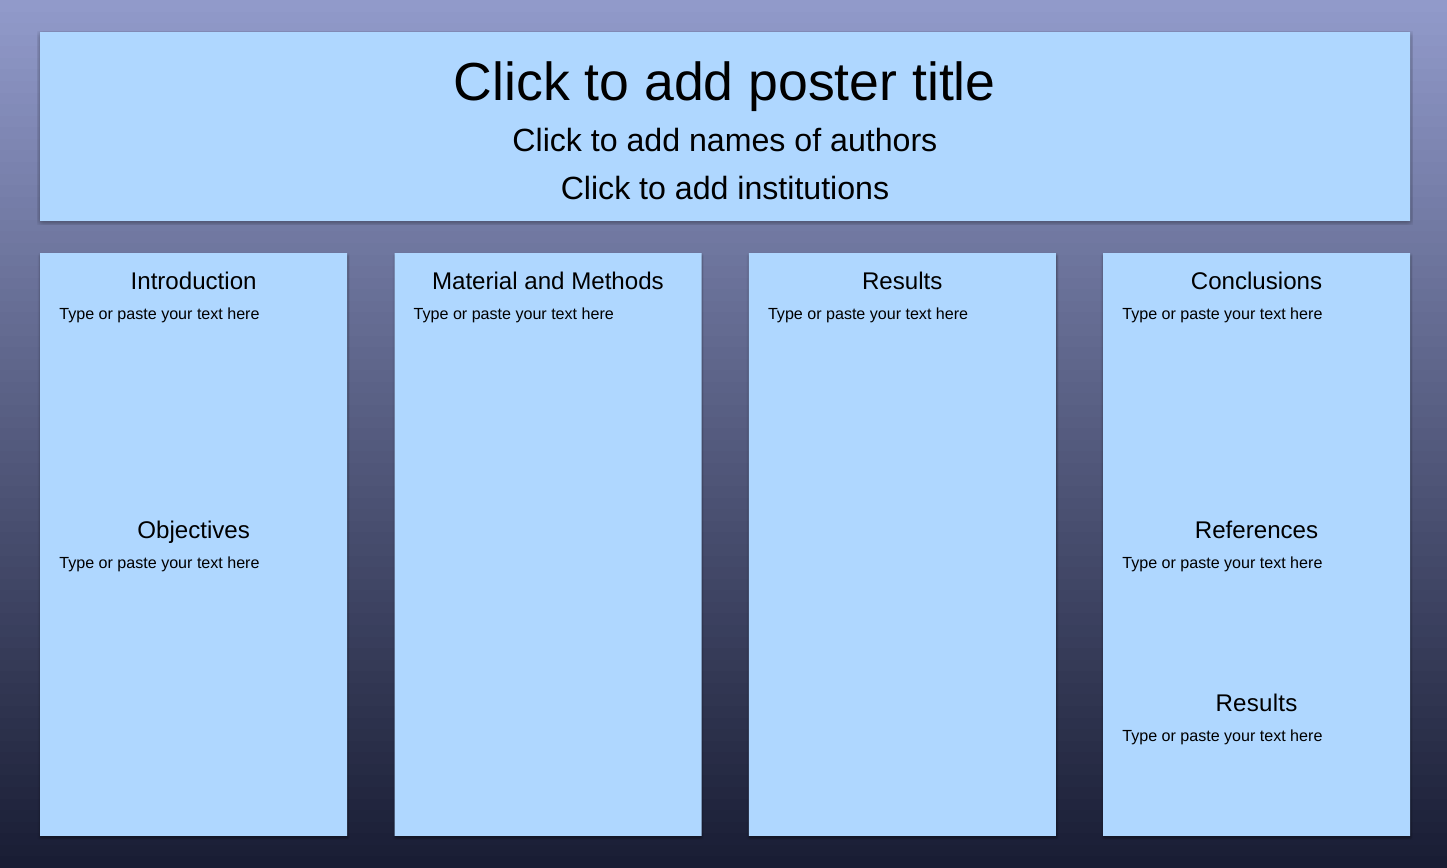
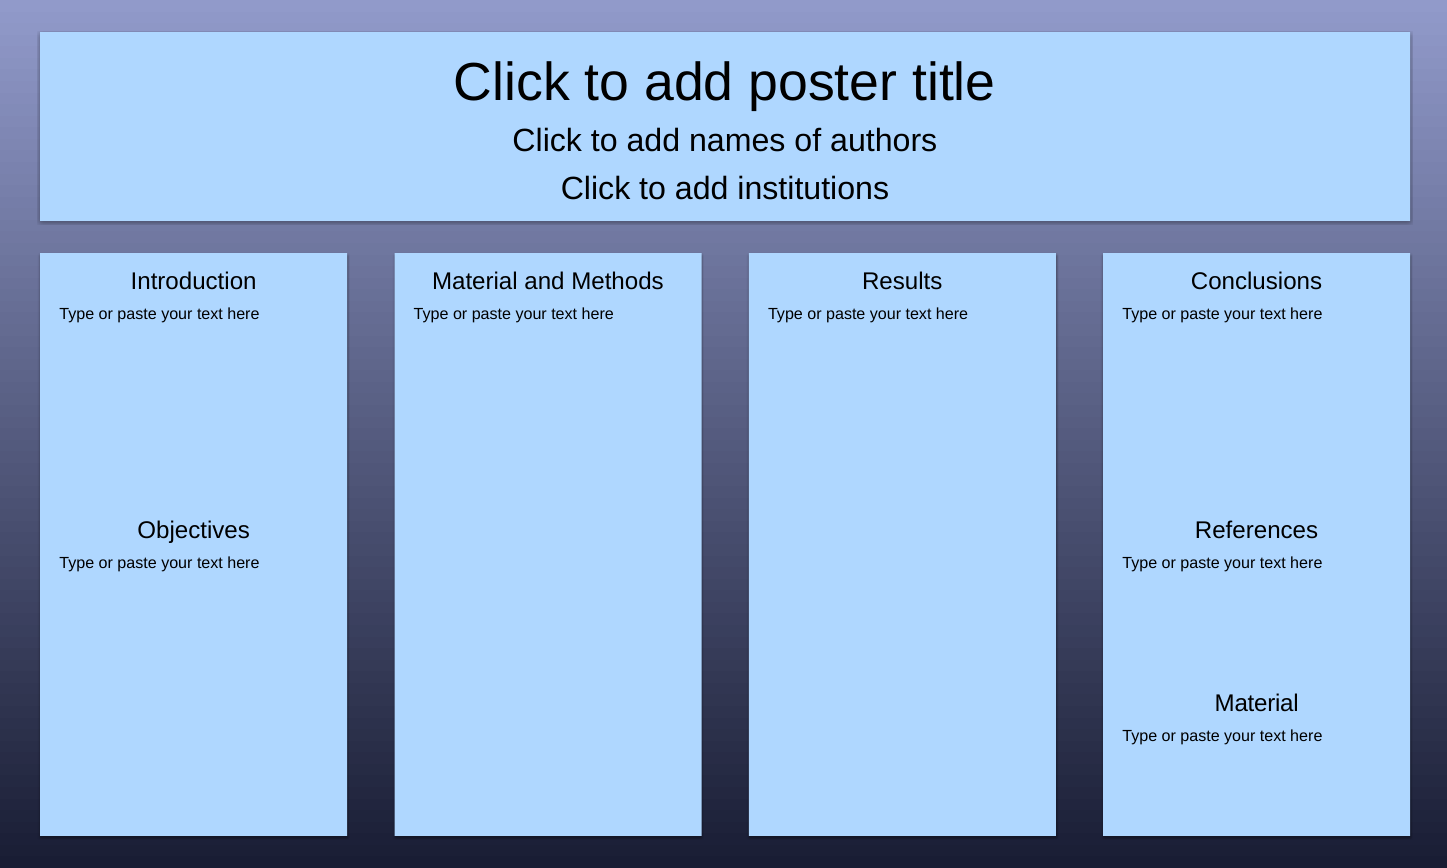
Results at (1256, 704): Results -> Material
